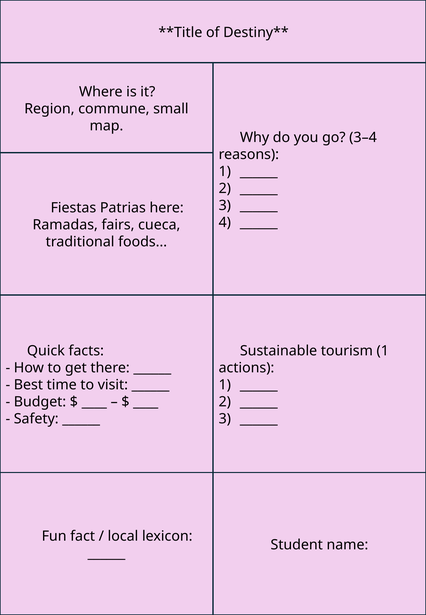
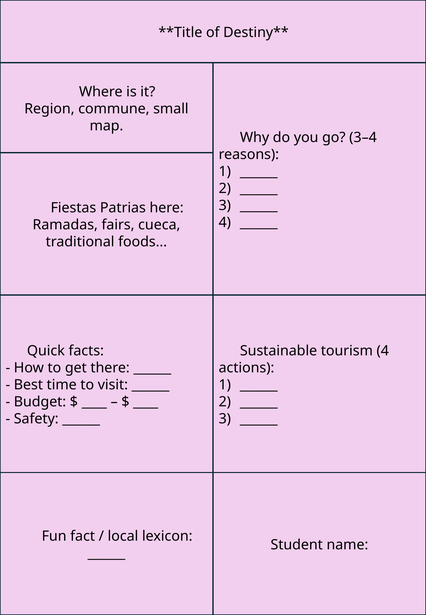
tourism 1: 1 -> 4
